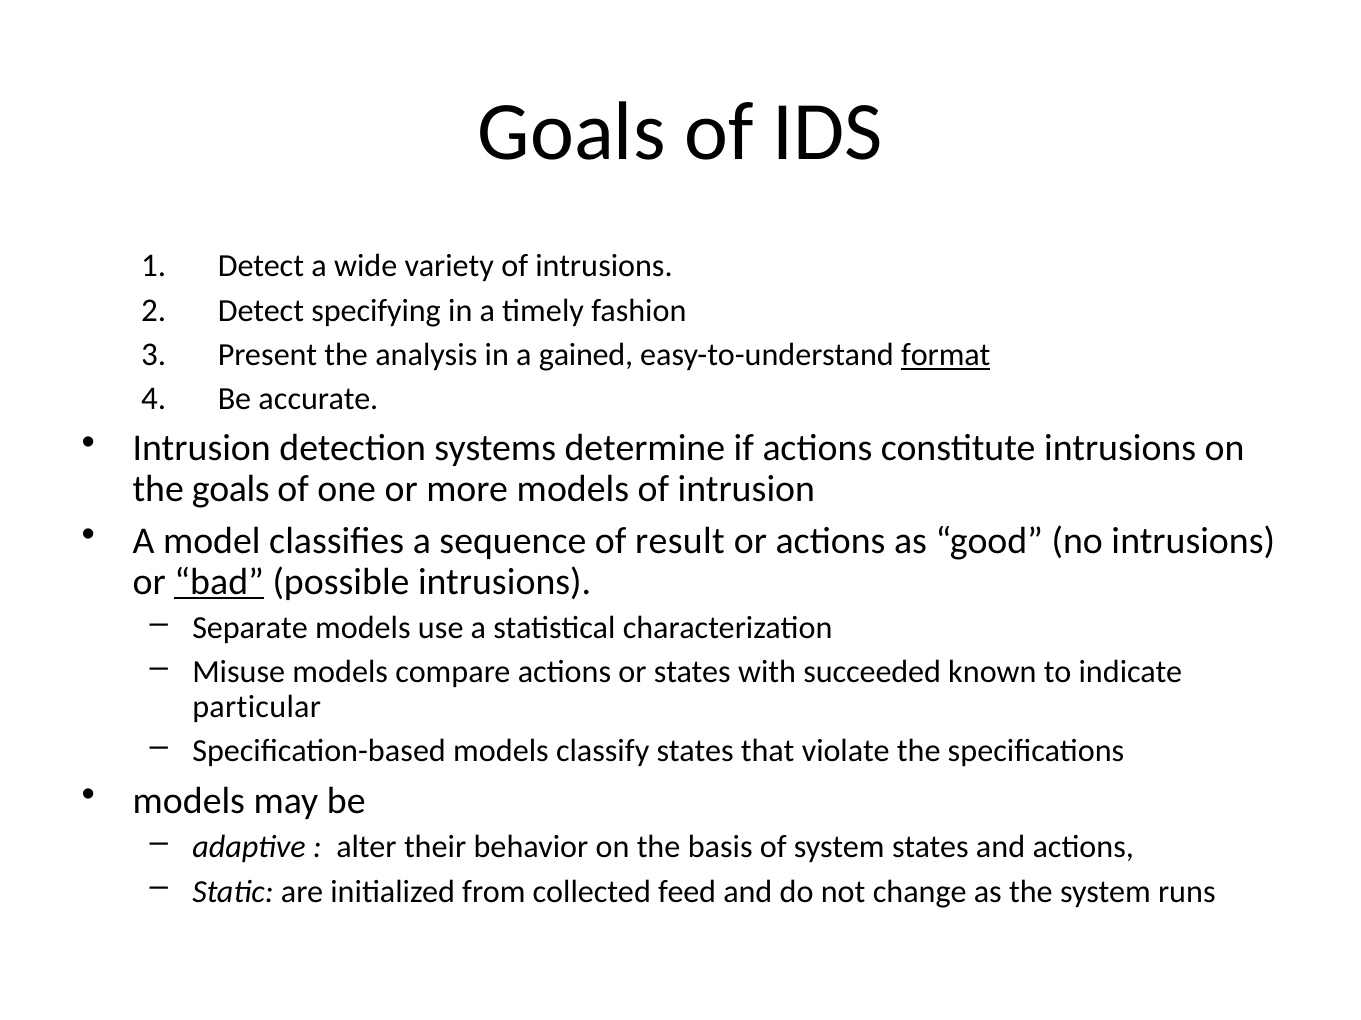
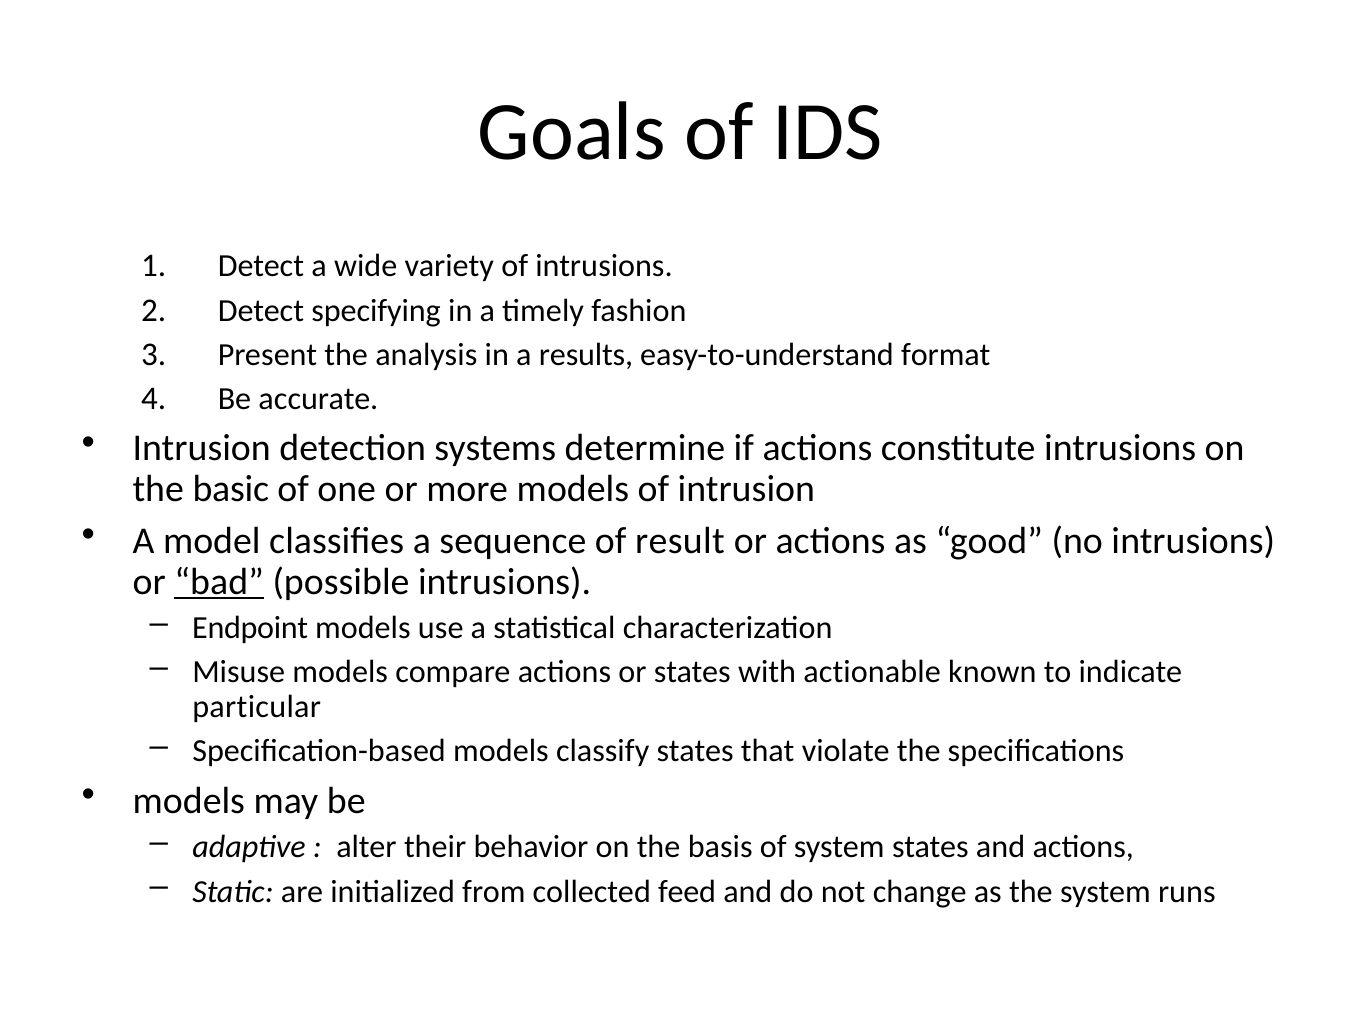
gained: gained -> results
format underline: present -> none
the goals: goals -> basic
Separate: Separate -> Endpoint
succeeded: succeeded -> actionable
